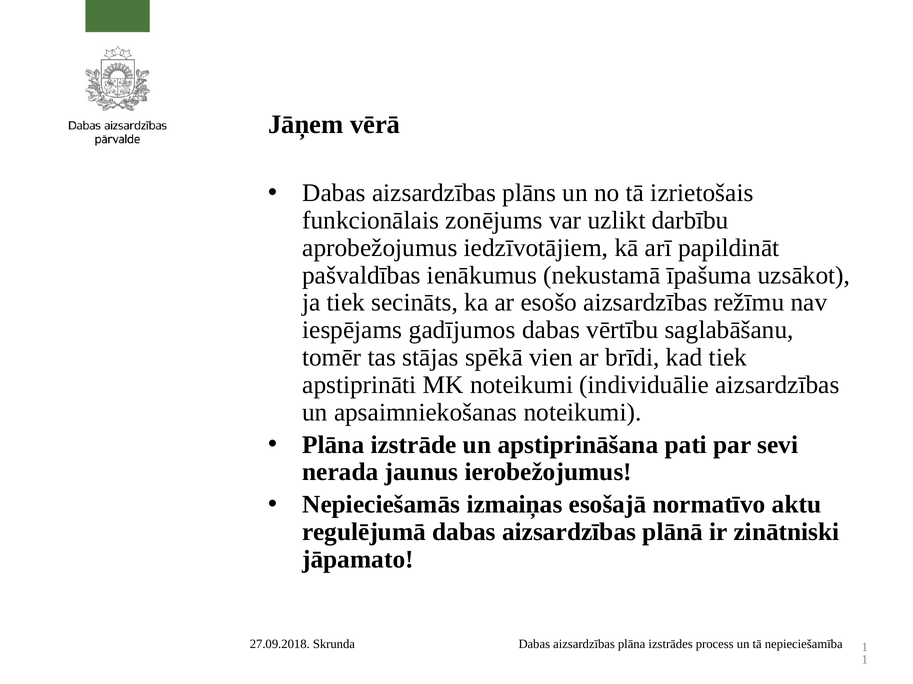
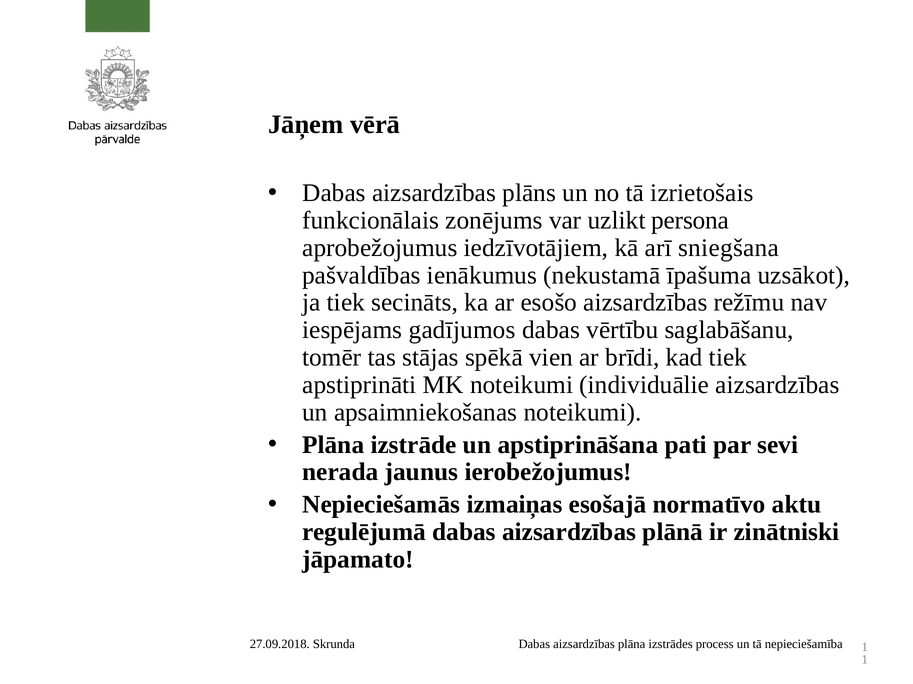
darbību: darbību -> persona
papildināt: papildināt -> sniegšana
